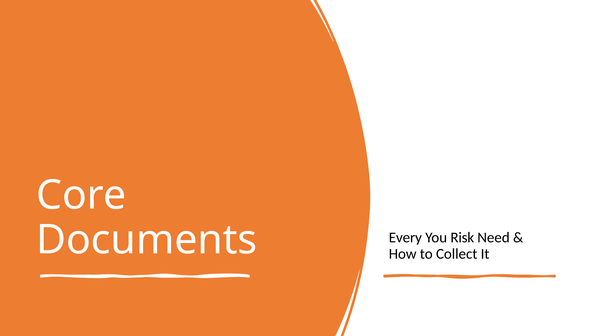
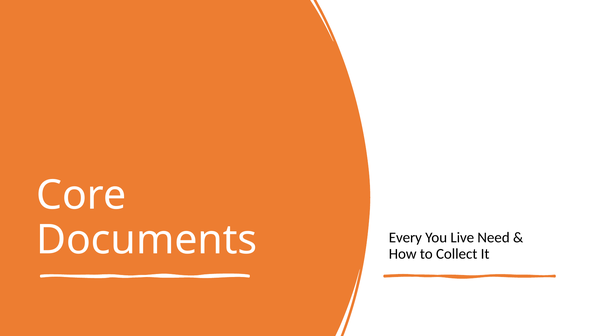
Risk: Risk -> Live
